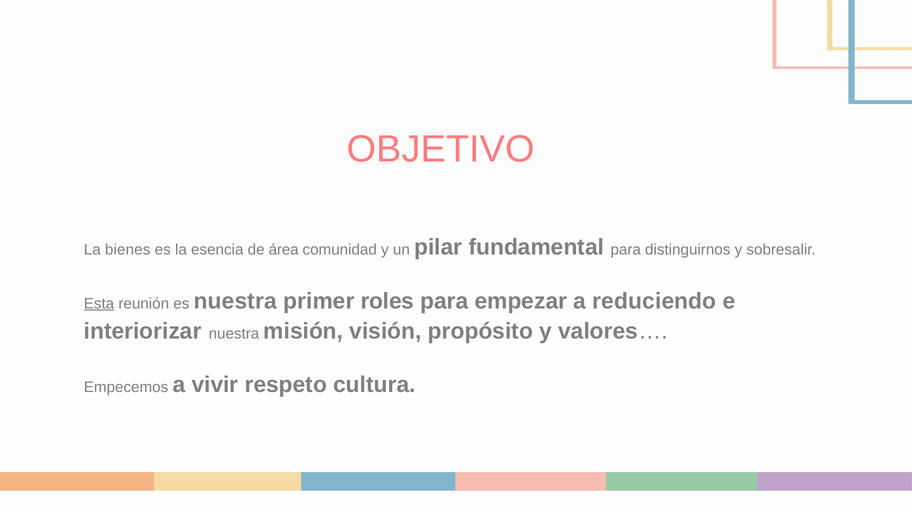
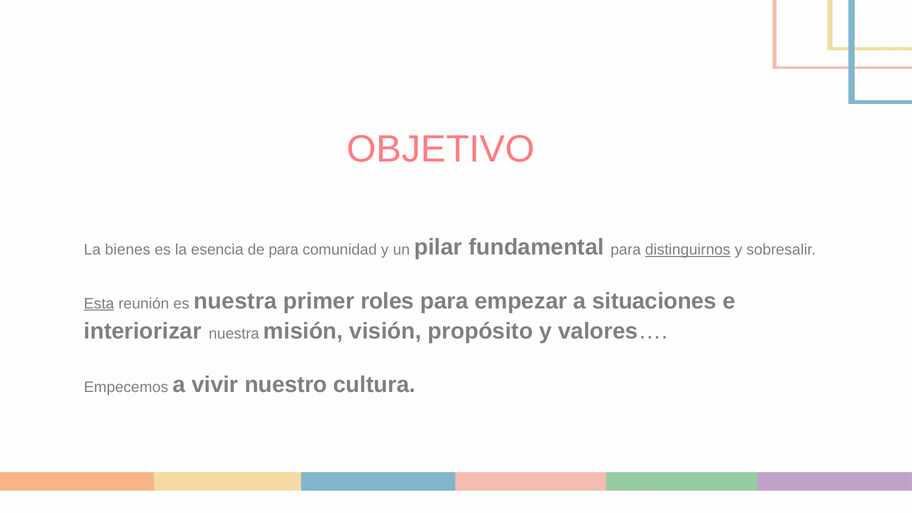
de área: área -> para
distinguirnos underline: none -> present
reduciendo: reduciendo -> situaciones
respeto: respeto -> nuestro
